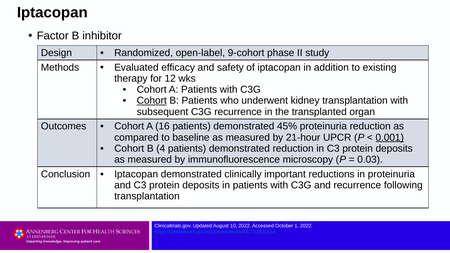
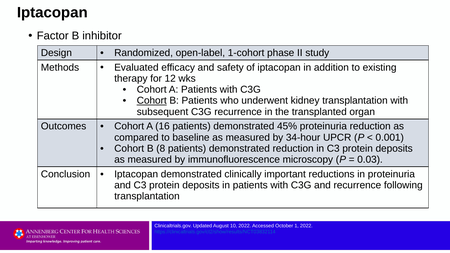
9-cohort: 9-cohort -> 1-cohort
21-hour: 21-hour -> 34-hour
0.001 underline: present -> none
4: 4 -> 8
